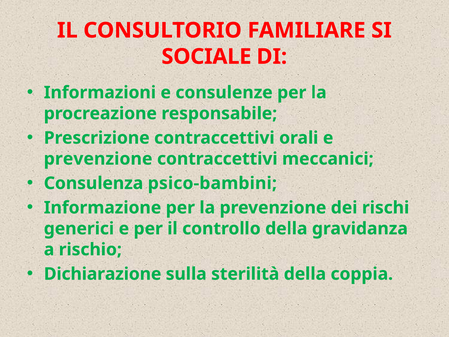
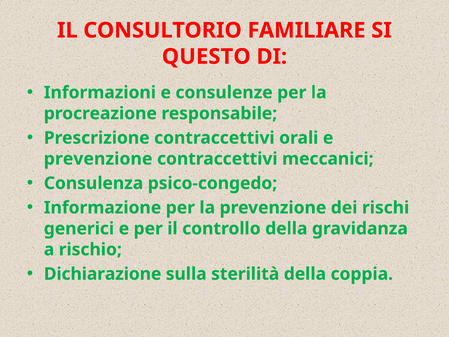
SOCIALE: SOCIALE -> QUESTO
psico-bambini: psico-bambini -> psico-congedo
